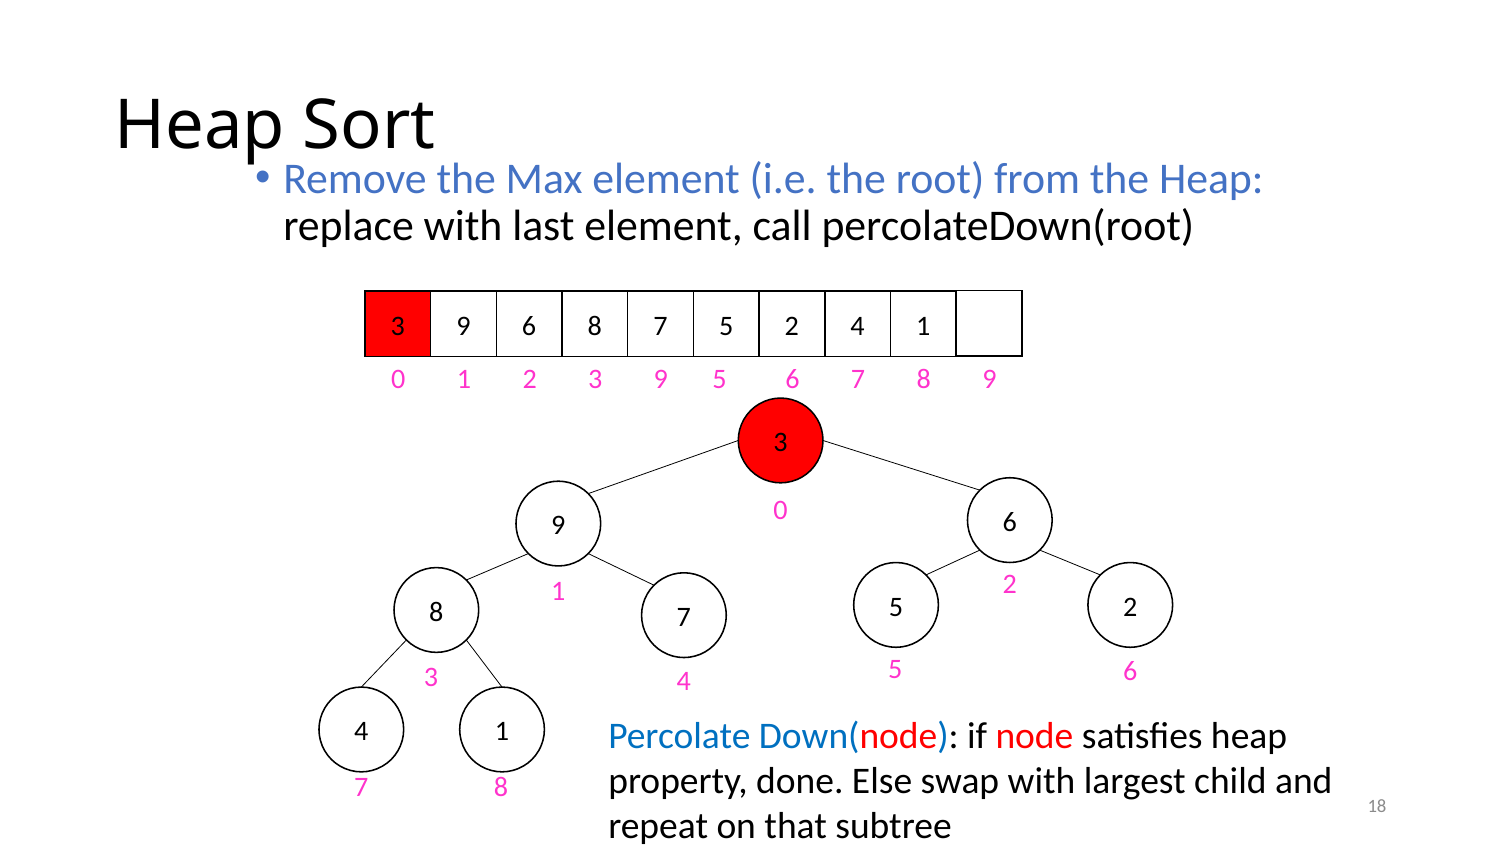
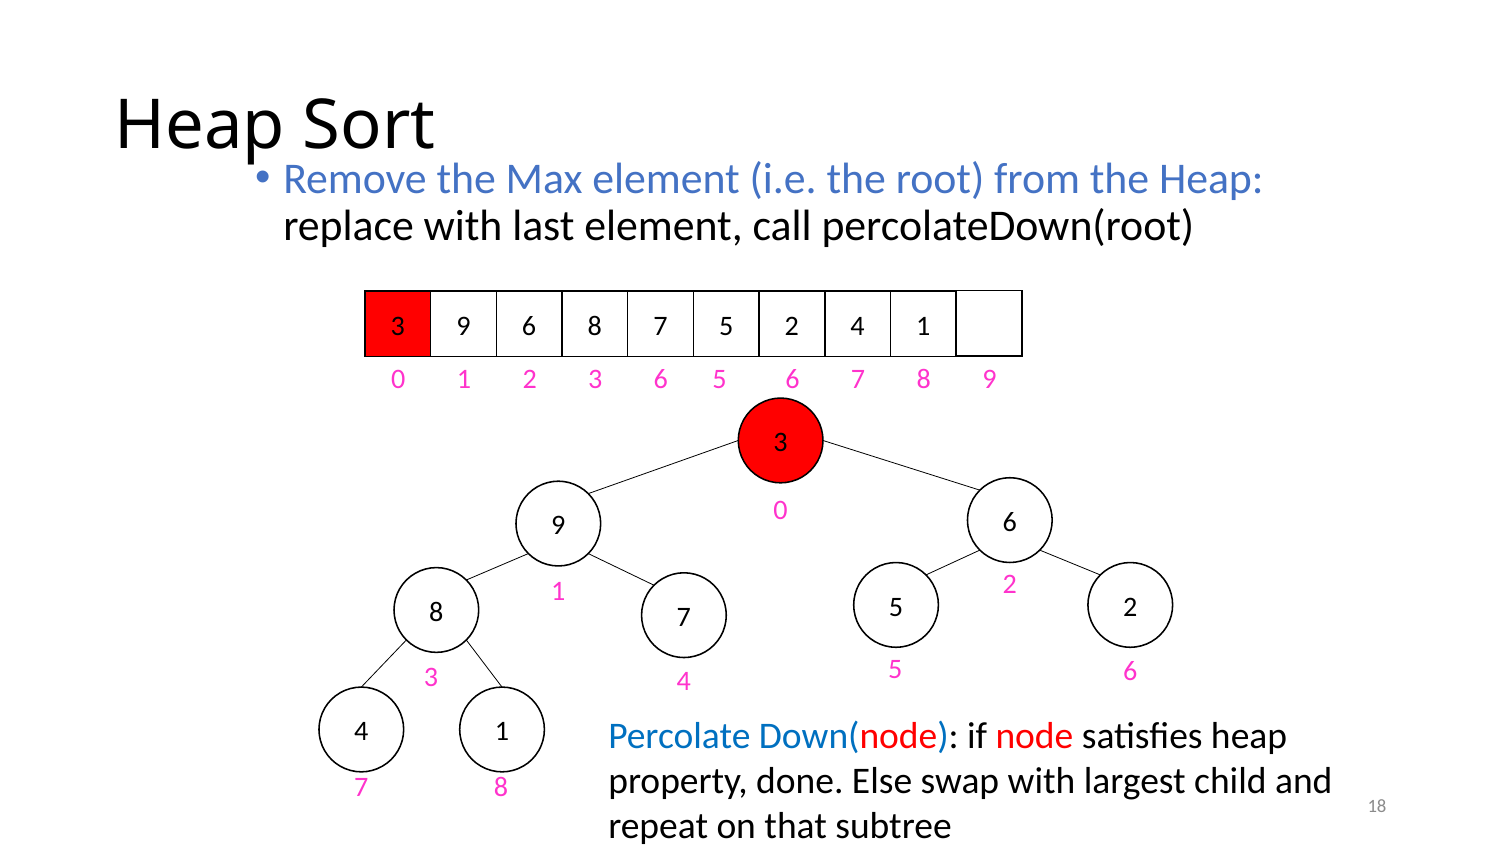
2 3 9: 9 -> 6
